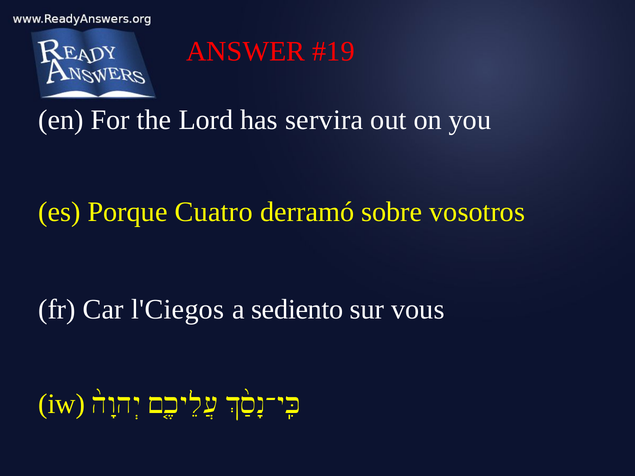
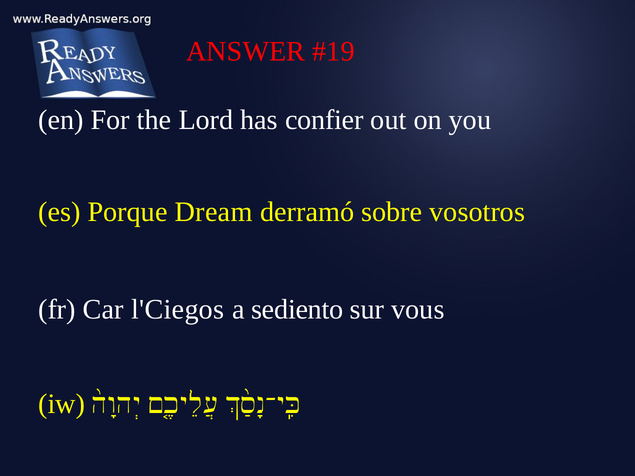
servira: servira -> confier
Cuatro: Cuatro -> Dream
